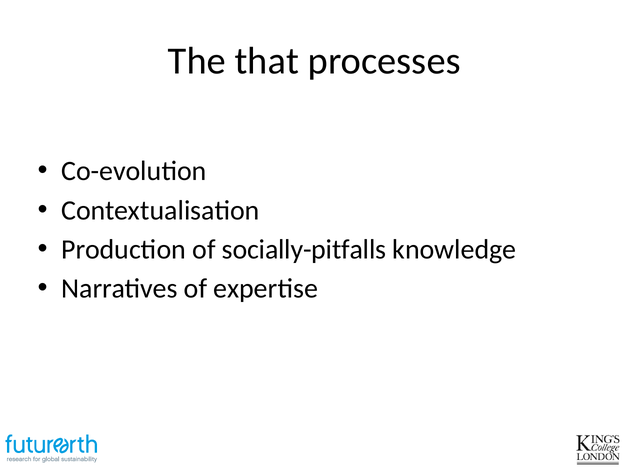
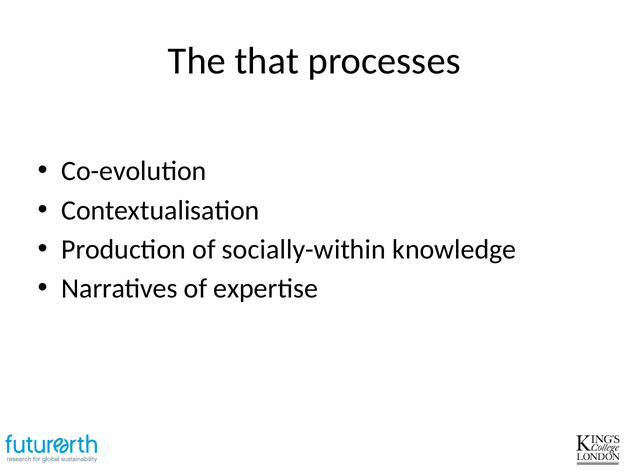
socially-pitfalls: socially-pitfalls -> socially-within
